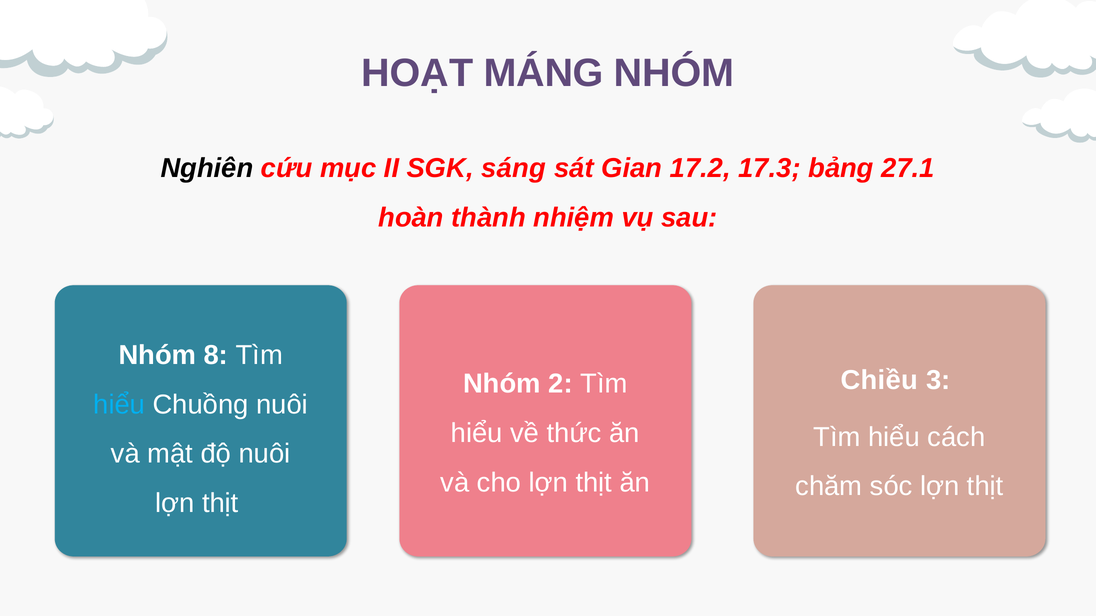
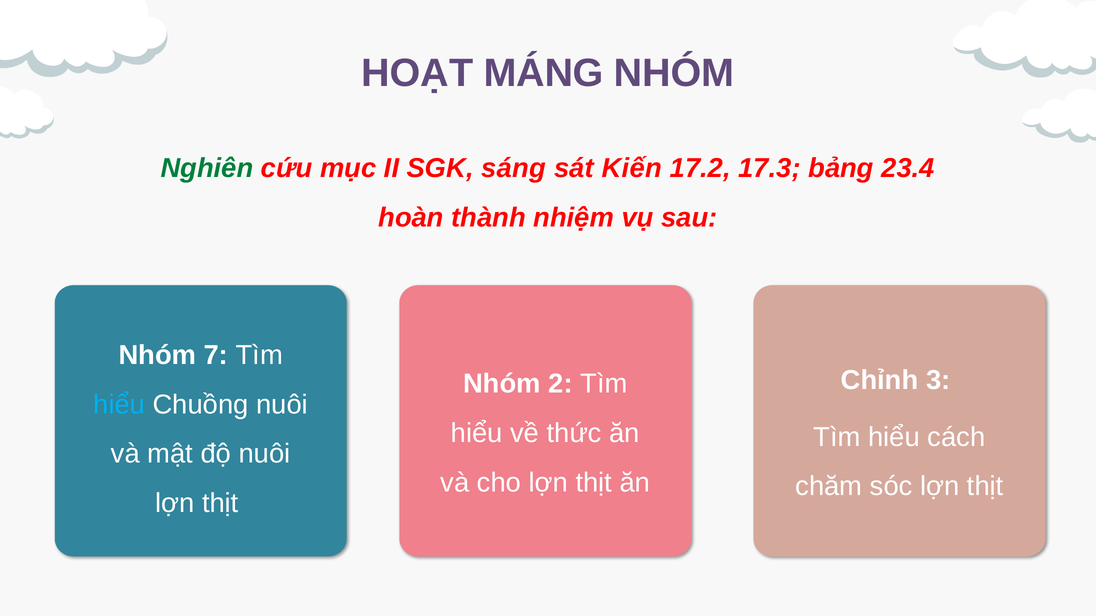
Nghiên colour: black -> green
Gian: Gian -> Kiến
27.1: 27.1 -> 23.4
8: 8 -> 7
Chiều: Chiều -> Chỉnh
